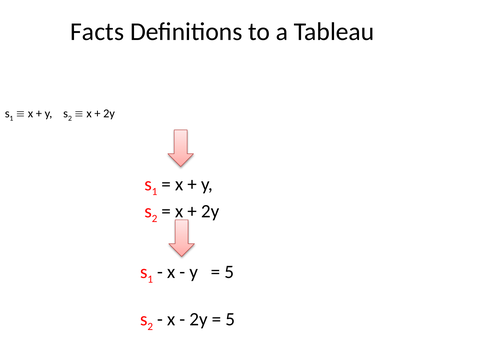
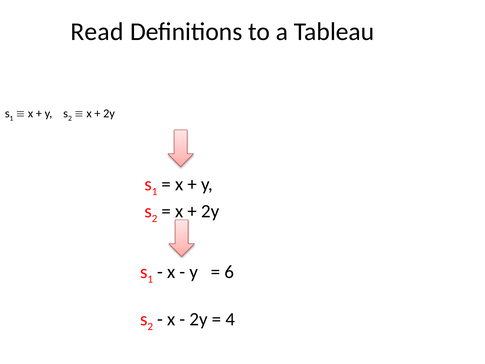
Facts: Facts -> Read
5 at (229, 272): 5 -> 6
5 at (230, 319): 5 -> 4
